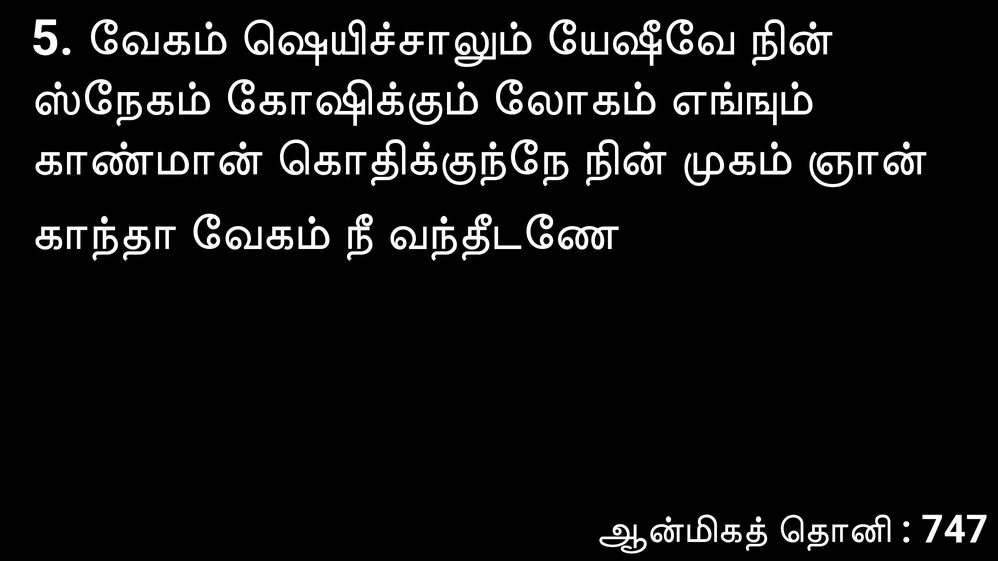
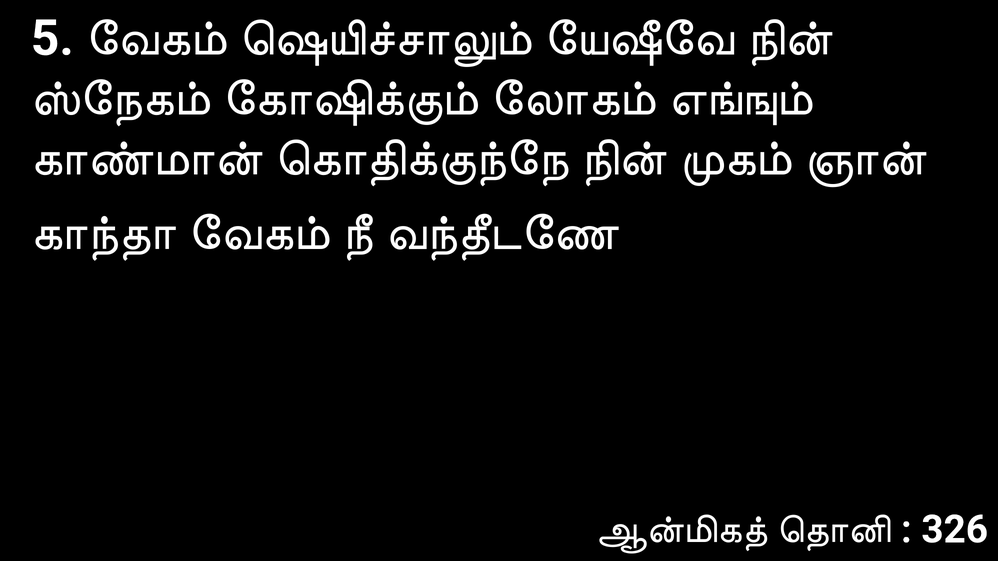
747: 747 -> 326
